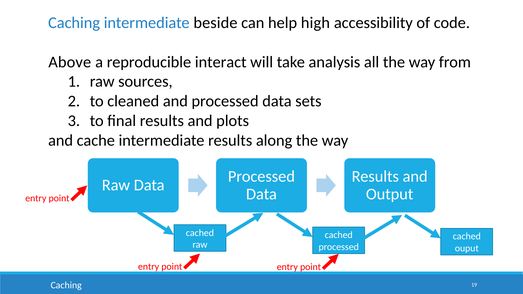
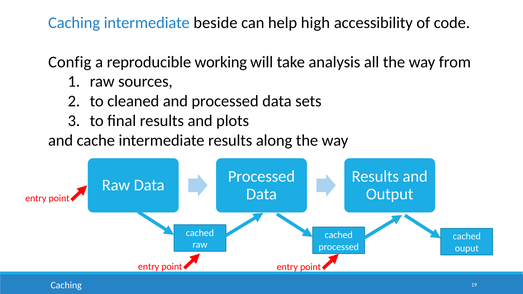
Above: Above -> Config
interact: interact -> working
